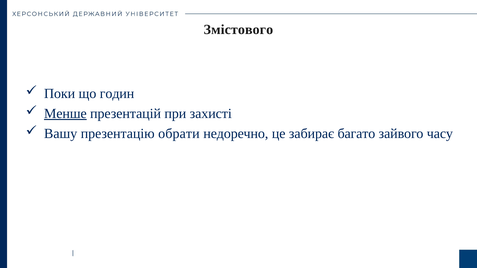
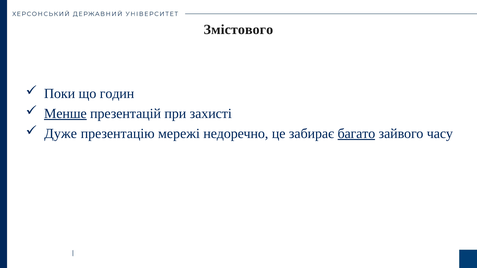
Вашу: Вашу -> Дуже
обрати: обрати -> мережі
багато underline: none -> present
